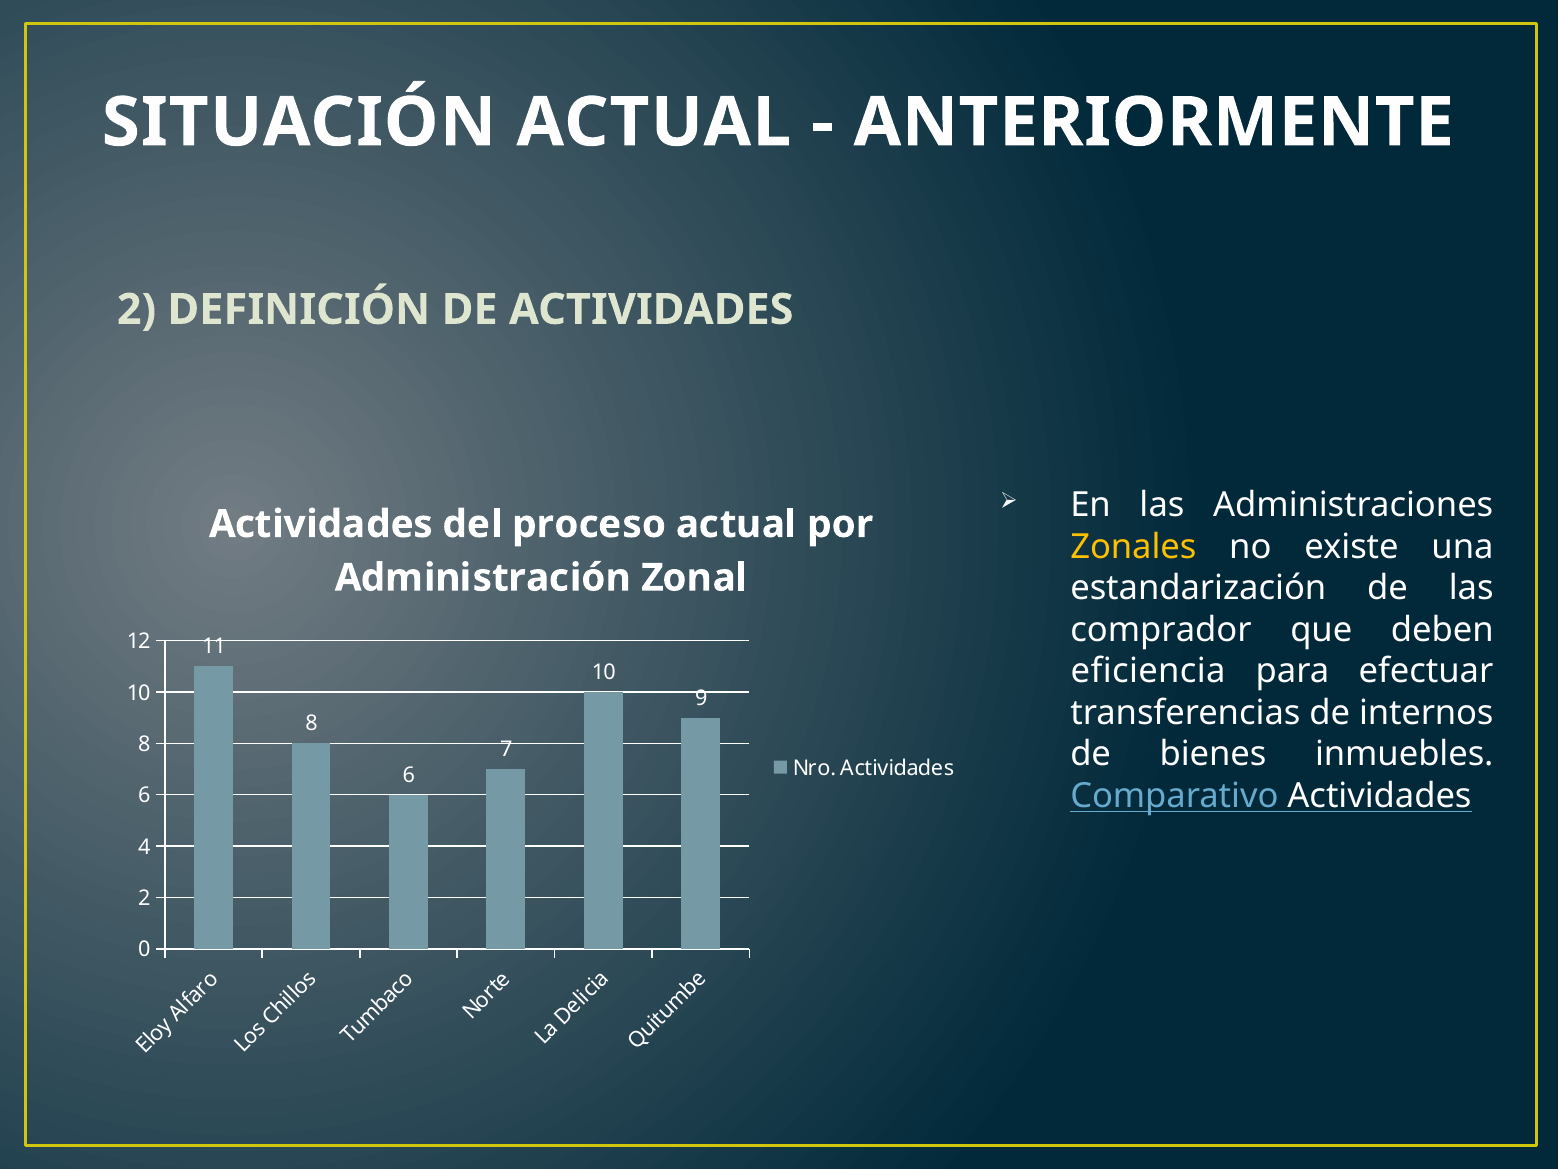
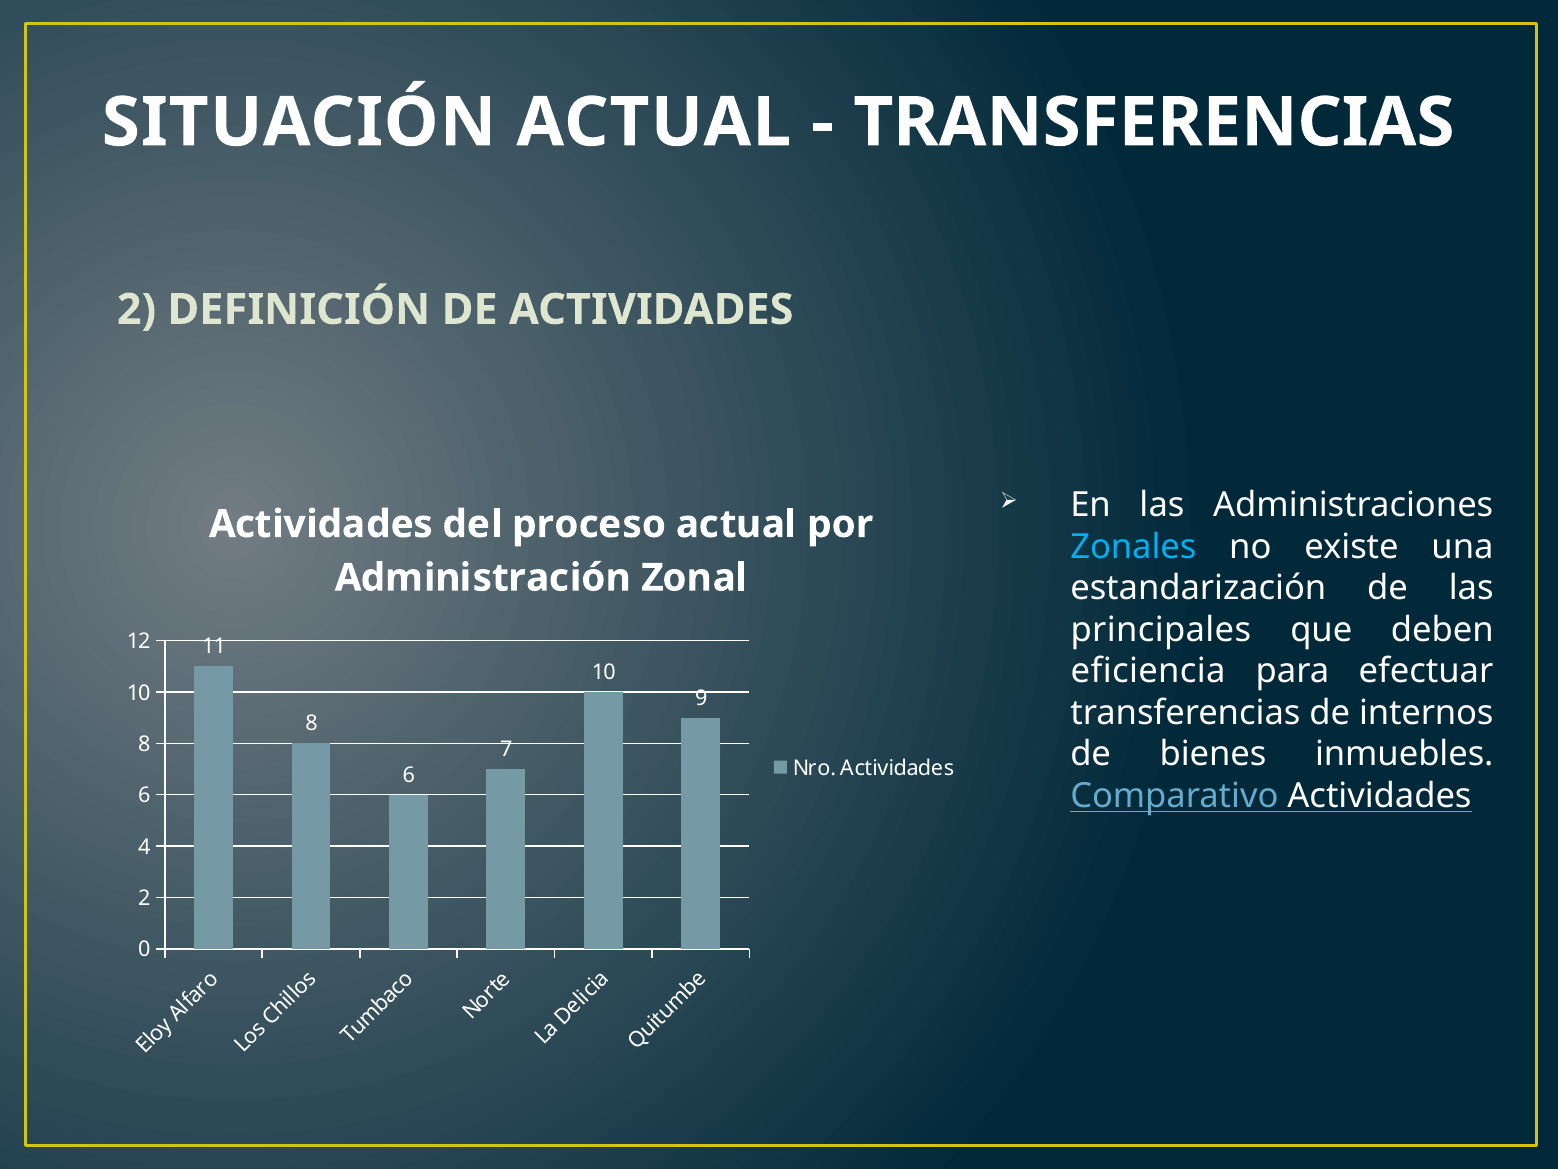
ANTERIORMENTE at (1154, 123): ANTERIORMENTE -> TRANSFERENCIAS
Zonales colour: yellow -> light blue
comprador: comprador -> principales
